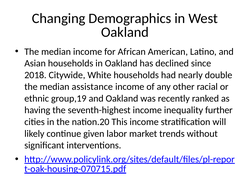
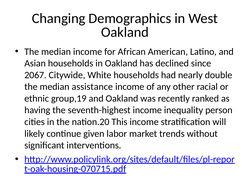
2018: 2018 -> 2067
further: further -> person
